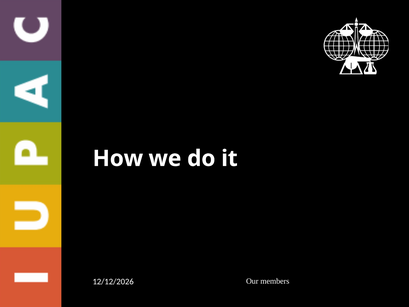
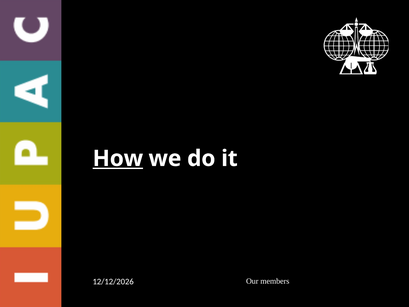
How underline: none -> present
